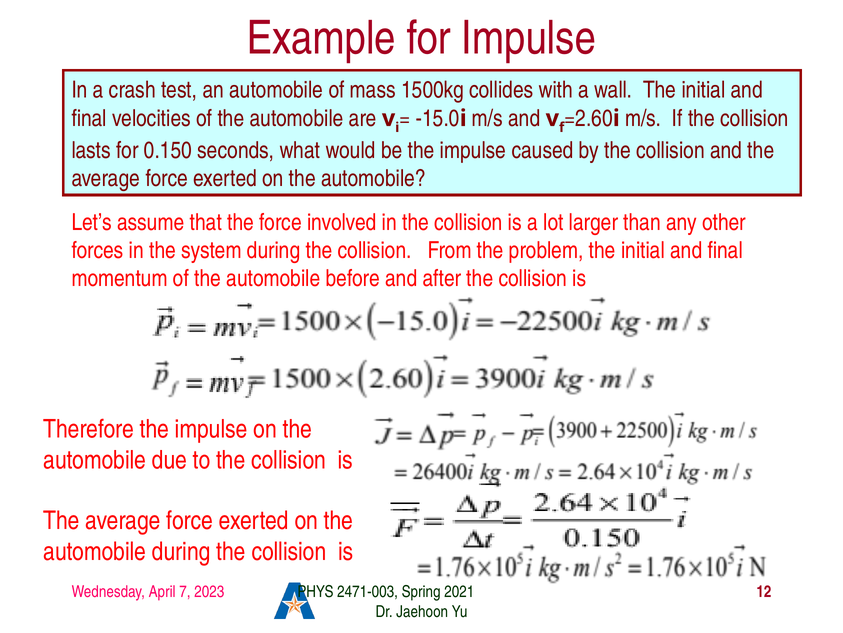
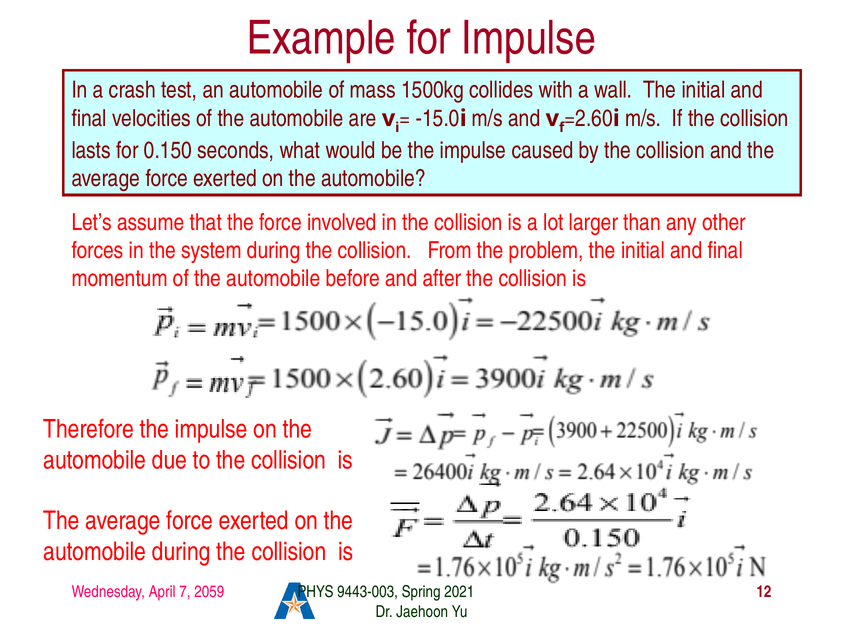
2023: 2023 -> 2059
2471-003: 2471-003 -> 9443-003
